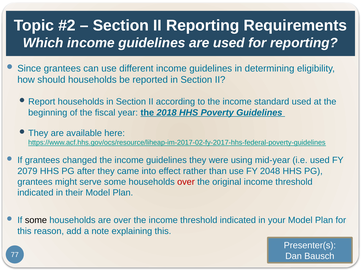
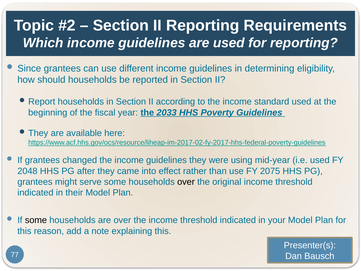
2018: 2018 -> 2033
2079: 2079 -> 2048
2048: 2048 -> 2075
over at (186, 182) colour: red -> black
